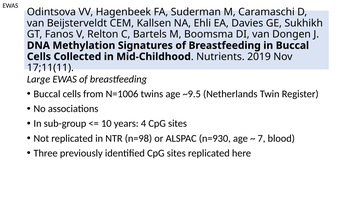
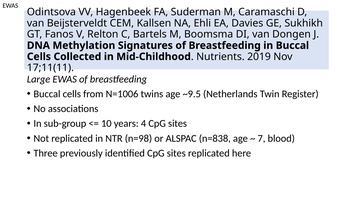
n=930: n=930 -> n=838
